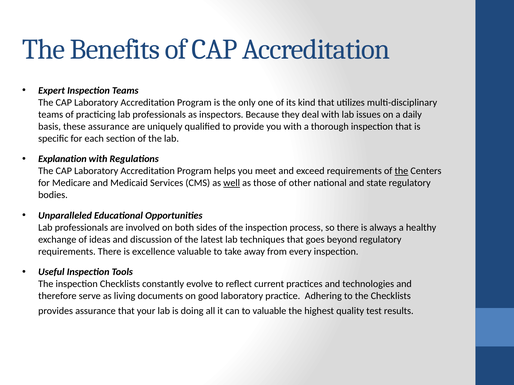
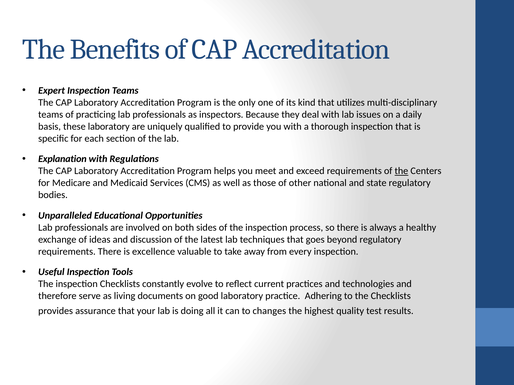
these assurance: assurance -> laboratory
well underline: present -> none
to valuable: valuable -> changes
